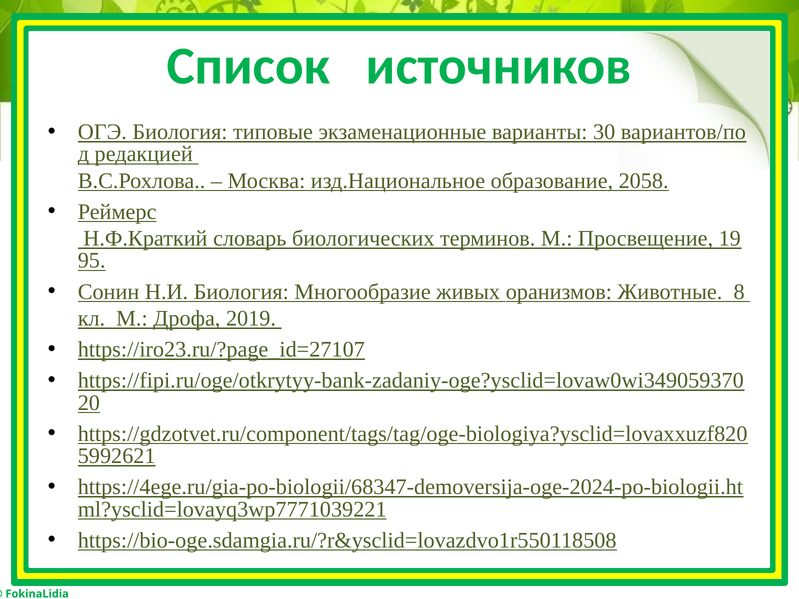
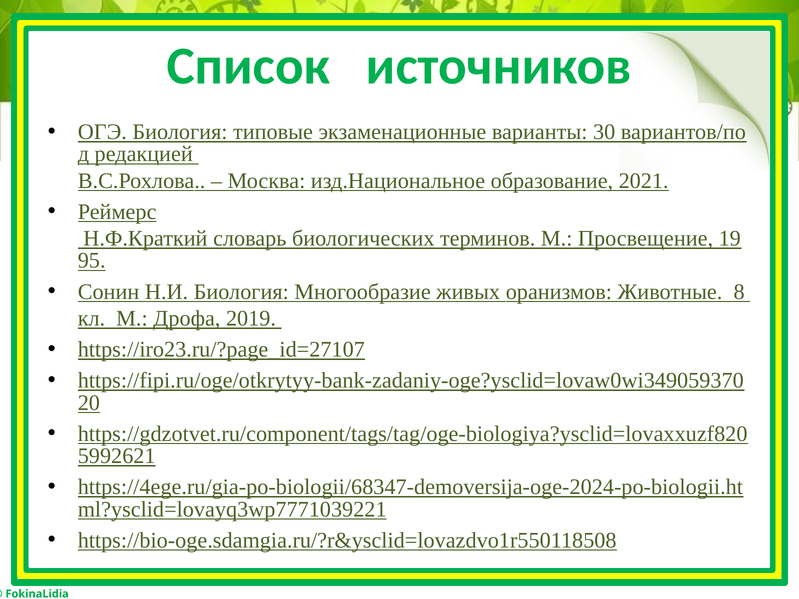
2058: 2058 -> 2021
